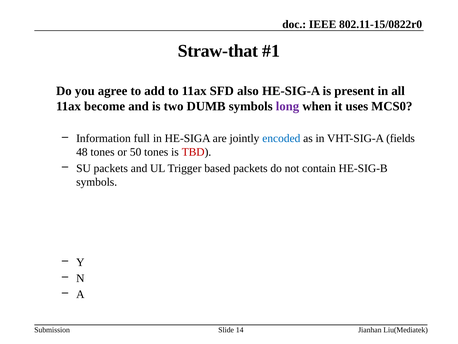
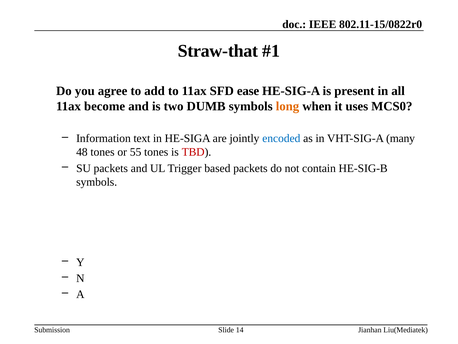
also: also -> ease
long colour: purple -> orange
full: full -> text
fields: fields -> many
50: 50 -> 55
